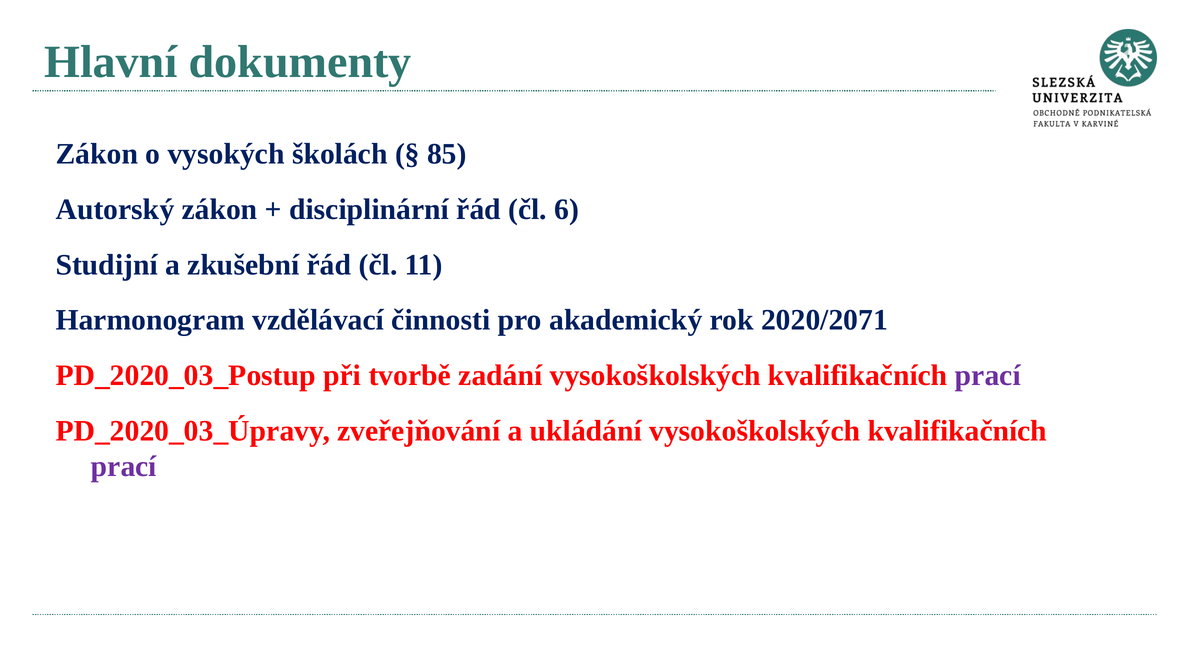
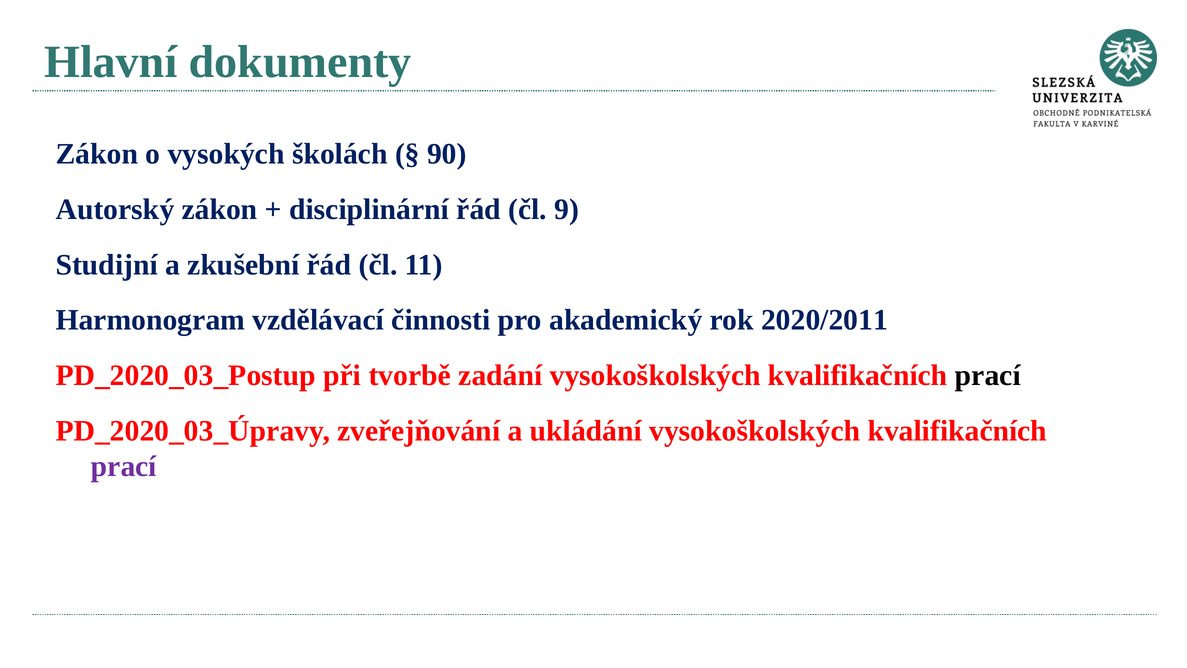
85: 85 -> 90
6: 6 -> 9
2020/2071: 2020/2071 -> 2020/2011
prací at (988, 375) colour: purple -> black
